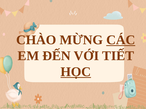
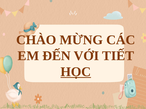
CÁC underline: present -> none
